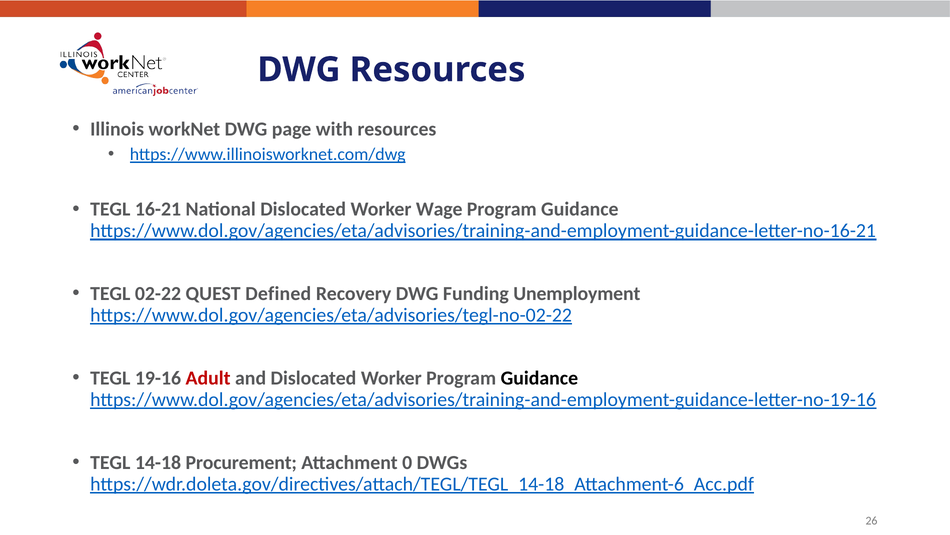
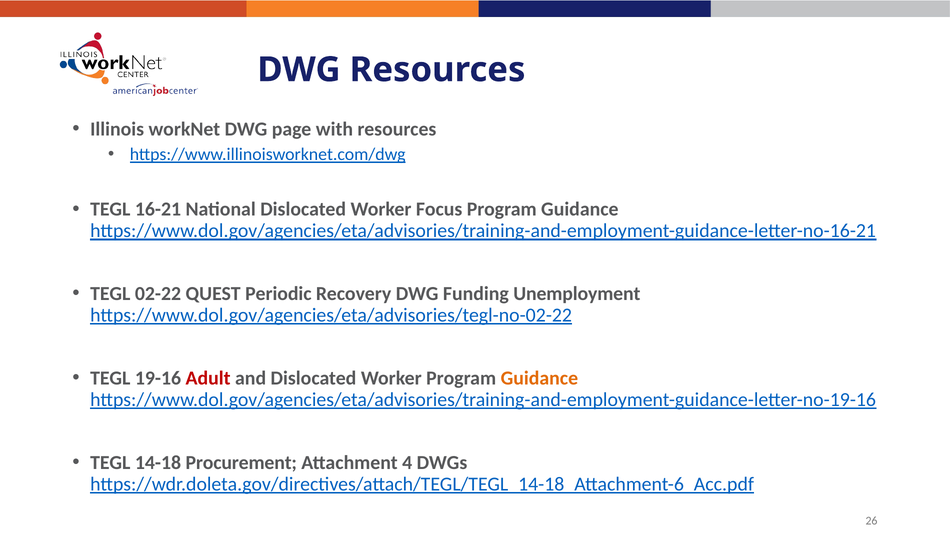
Wage: Wage -> Focus
Defined: Defined -> Periodic
Guidance at (539, 378) colour: black -> orange
0: 0 -> 4
